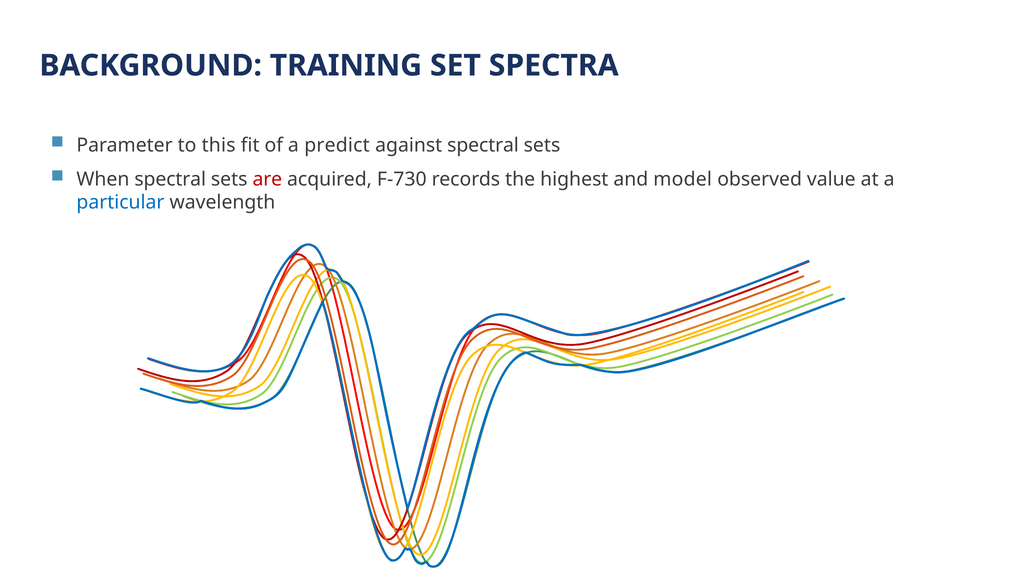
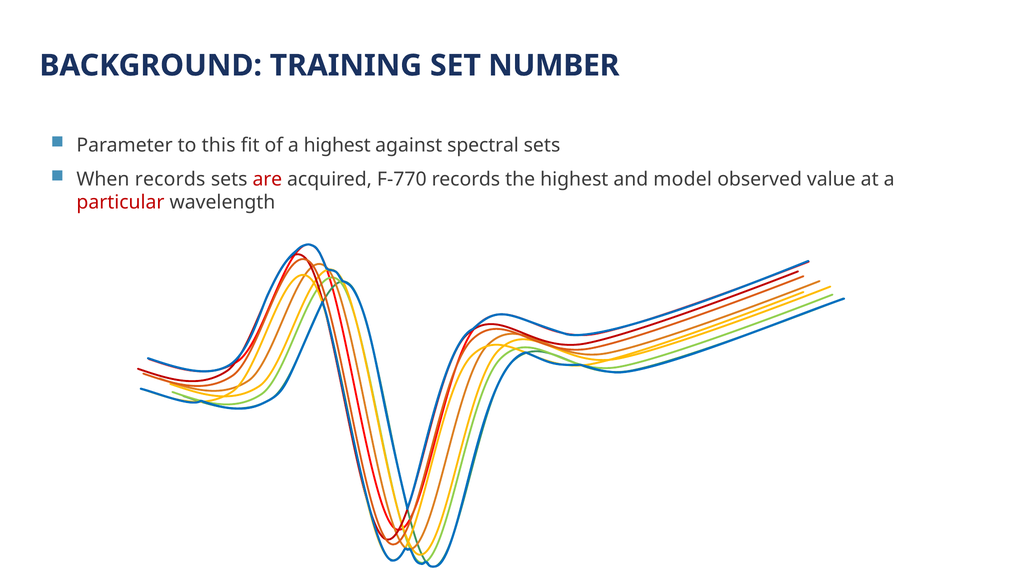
SPECTRA: SPECTRA -> NUMBER
a predict: predict -> highest
When spectral: spectral -> records
F-730: F-730 -> F-770
particular colour: blue -> red
